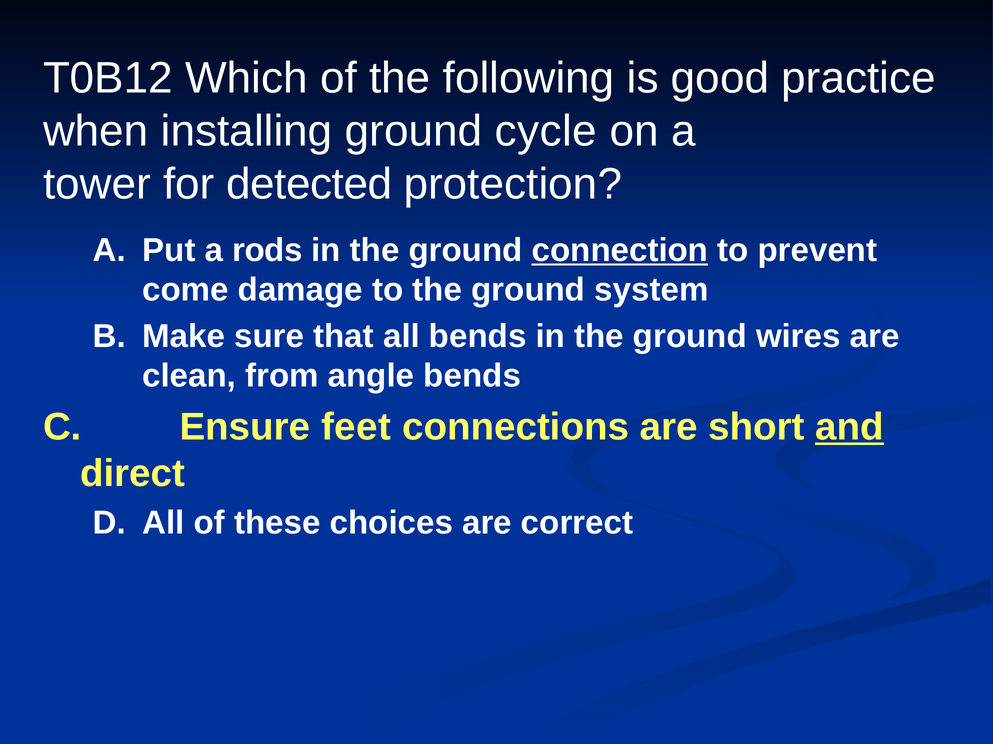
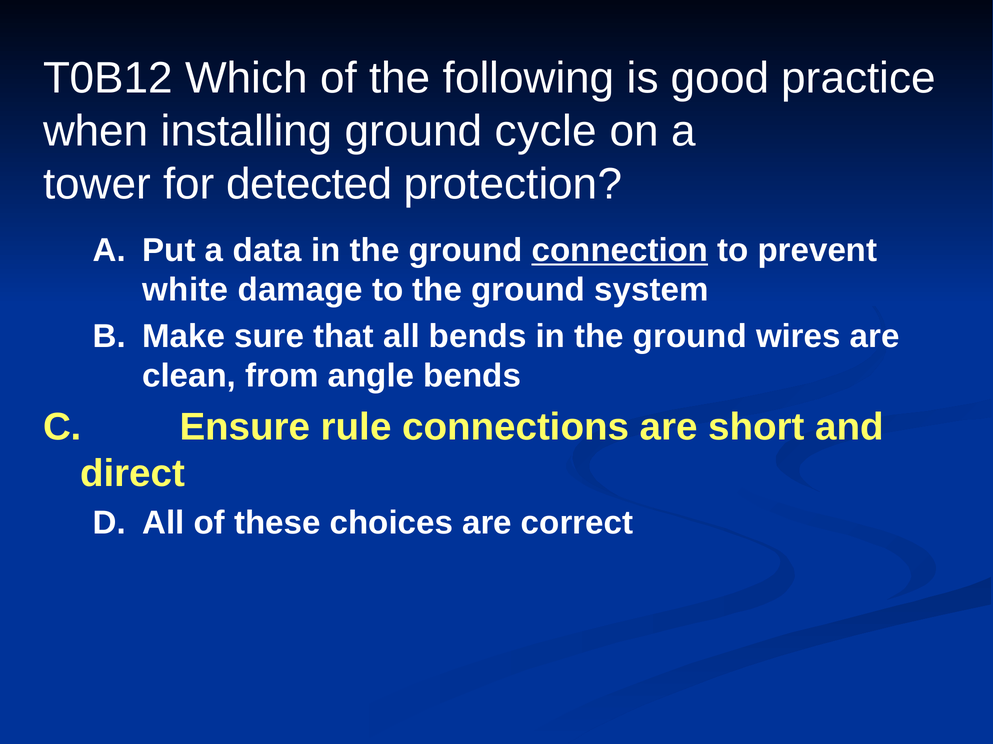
rods: rods -> data
come: come -> white
feet: feet -> rule
and underline: present -> none
